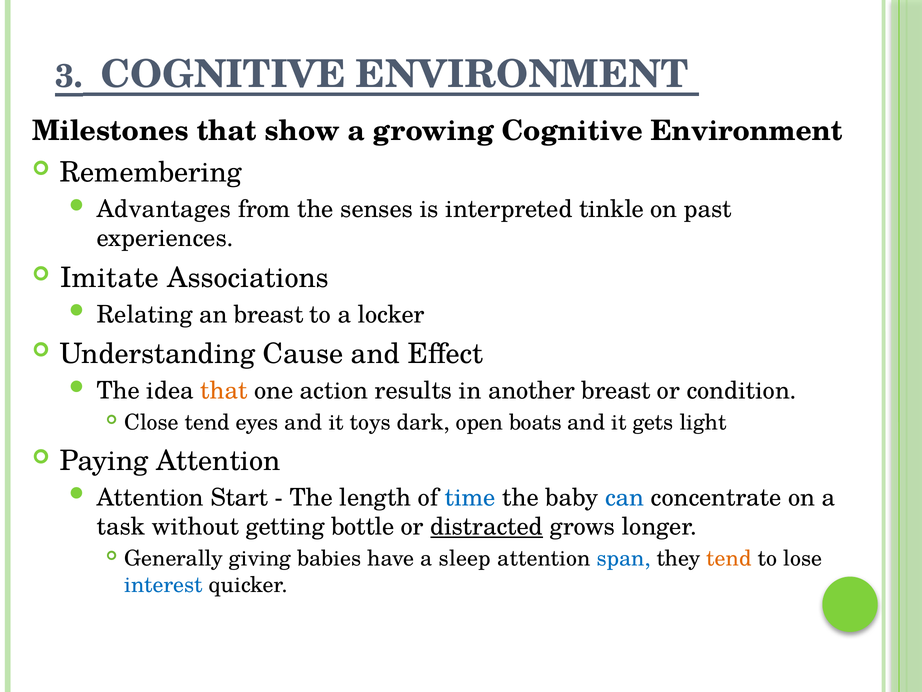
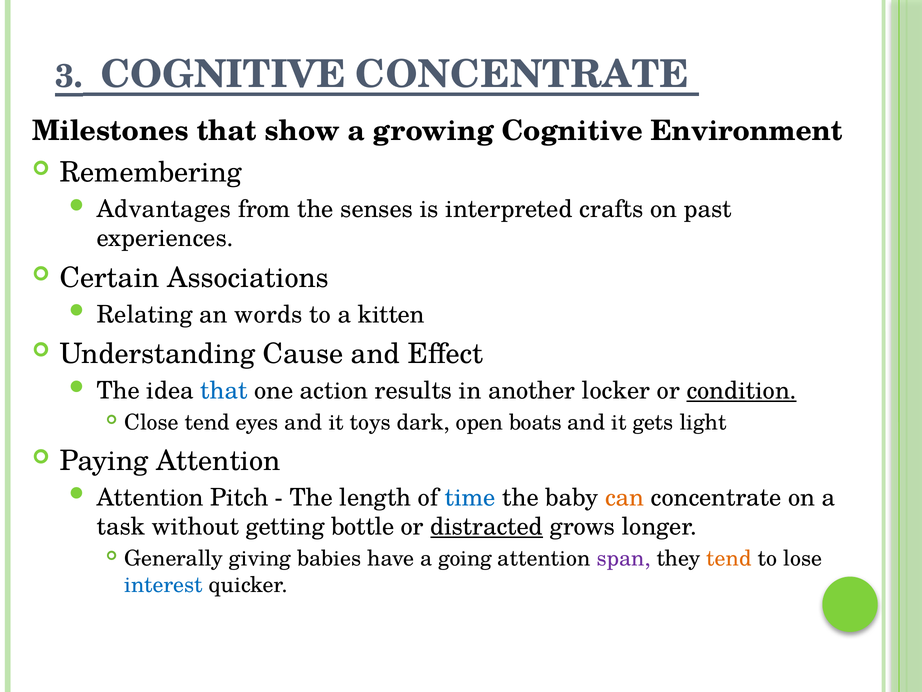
3 COGNITIVE ENVIRONMENT: ENVIRONMENT -> CONCENTRATE
tinkle: tinkle -> crafts
Imitate: Imitate -> Certain
an breast: breast -> words
locker: locker -> kitten
that at (224, 390) colour: orange -> blue
another breast: breast -> locker
condition underline: none -> present
Start: Start -> Pitch
can colour: blue -> orange
sleep: sleep -> going
span colour: blue -> purple
